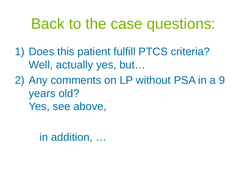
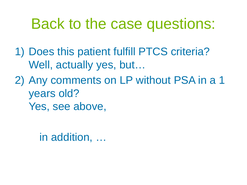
a 9: 9 -> 1
